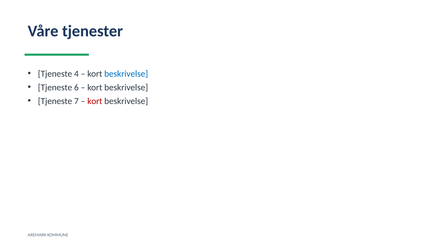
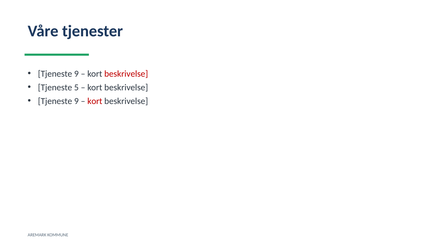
4 at (76, 74): 4 -> 9
beskrivelse at (126, 74) colour: blue -> red
6: 6 -> 5
7 at (76, 101): 7 -> 9
